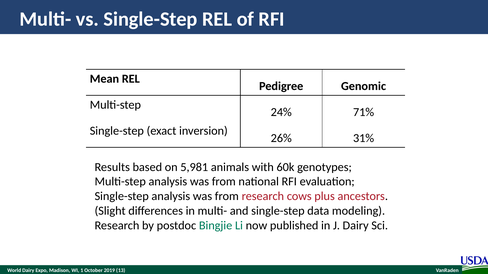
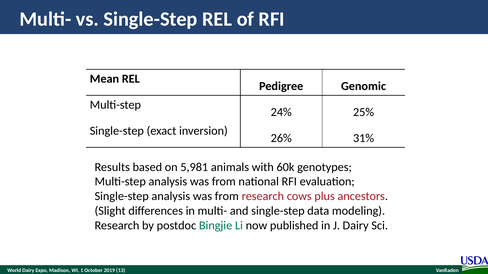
71%: 71% -> 25%
